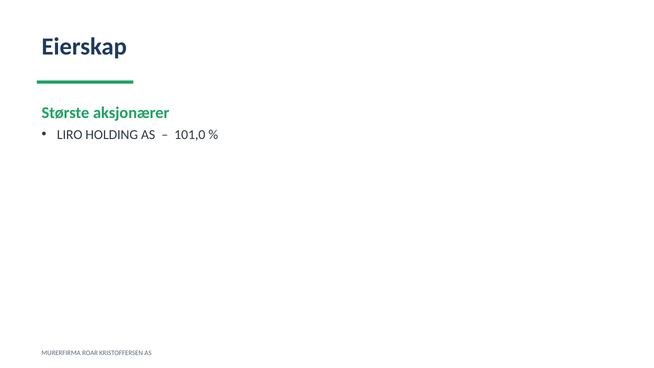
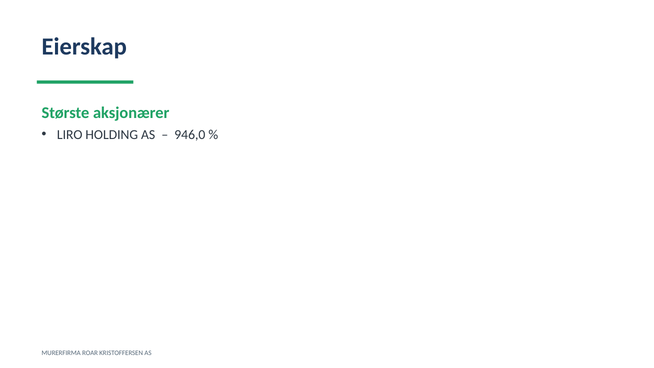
101,0: 101,0 -> 946,0
